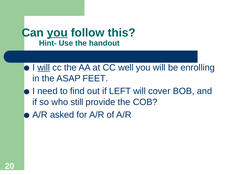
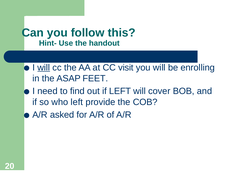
you at (57, 33) underline: present -> none
well: well -> visit
who still: still -> left
